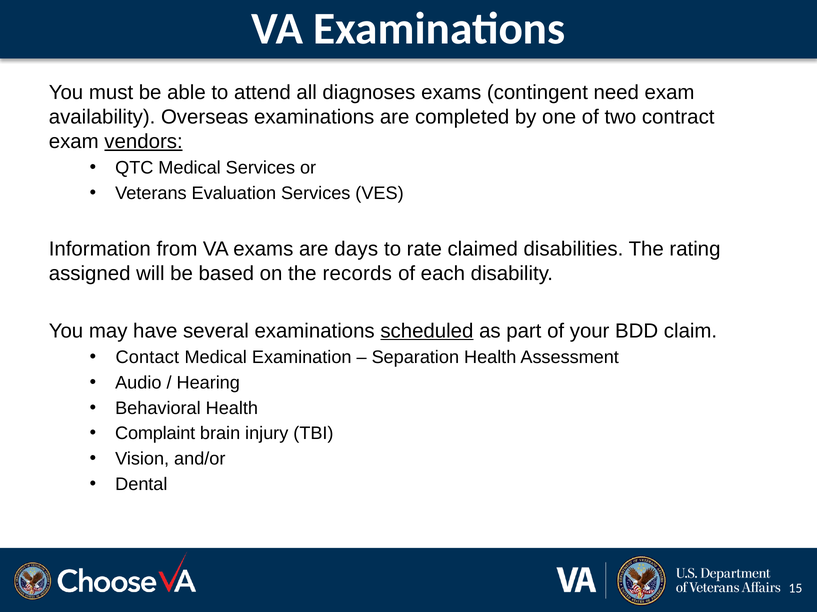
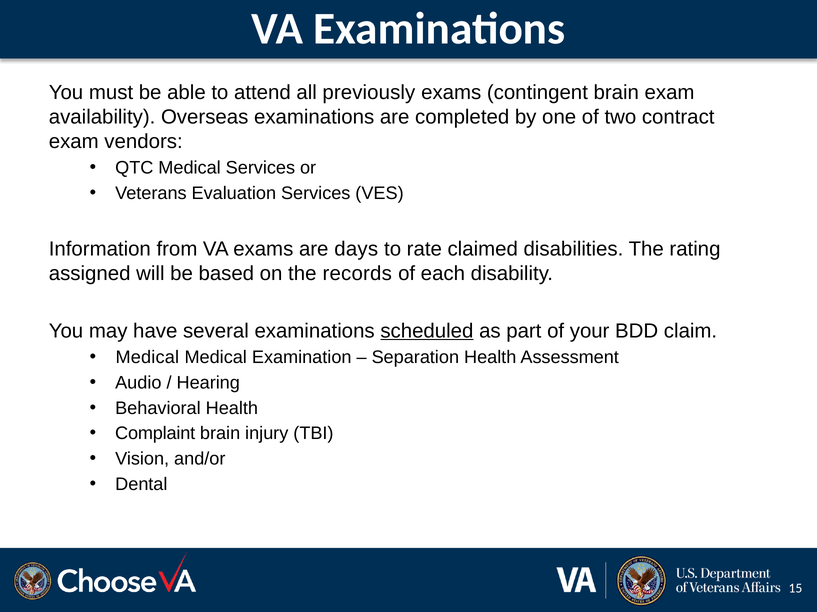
diagnoses: diagnoses -> previously
contingent need: need -> brain
vendors underline: present -> none
Contact at (147, 358): Contact -> Medical
